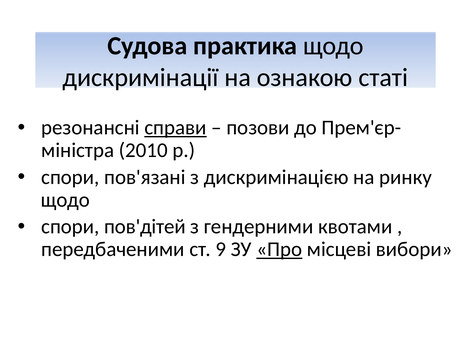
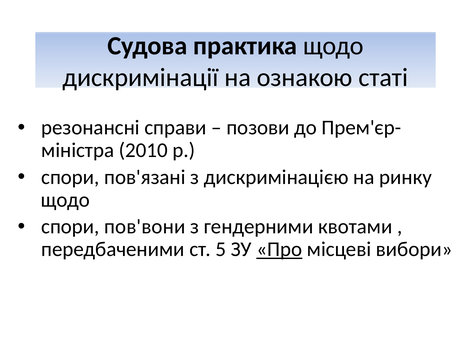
справи underline: present -> none
пов'дітей: пов'дітей -> пов'вони
9: 9 -> 5
